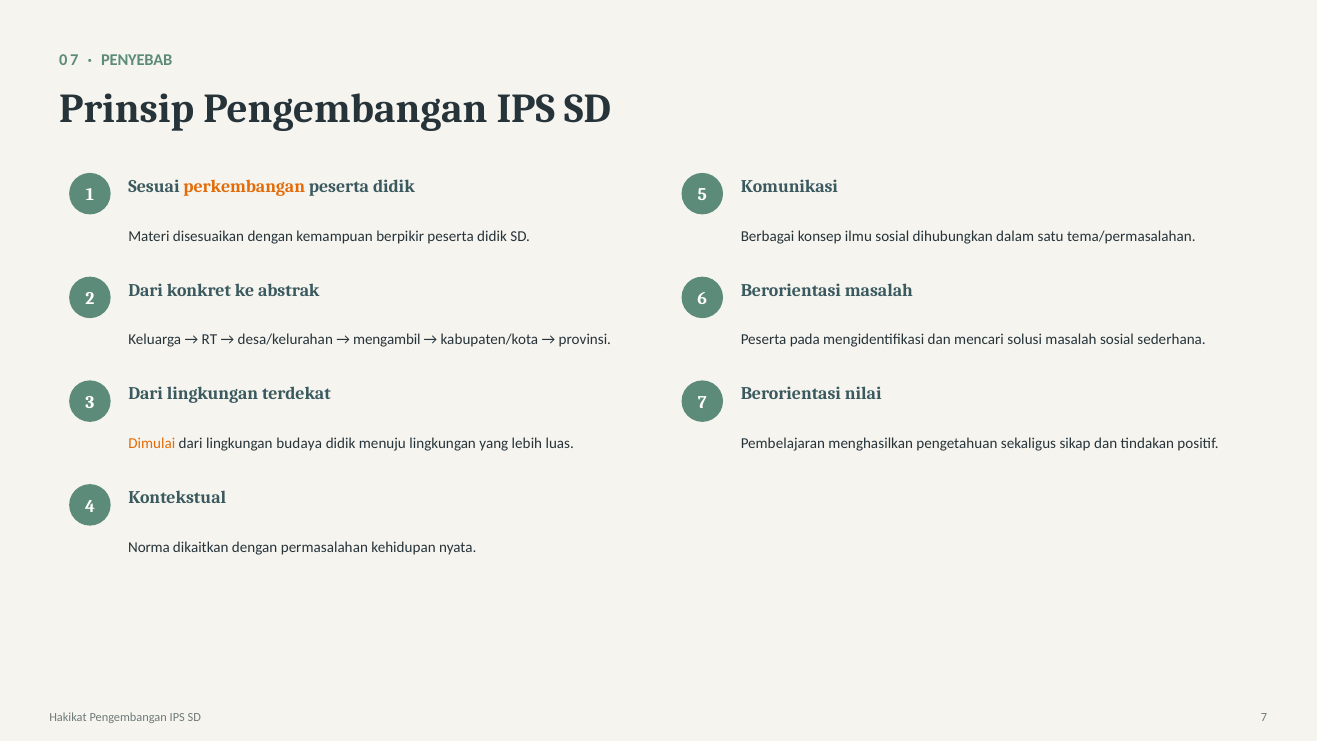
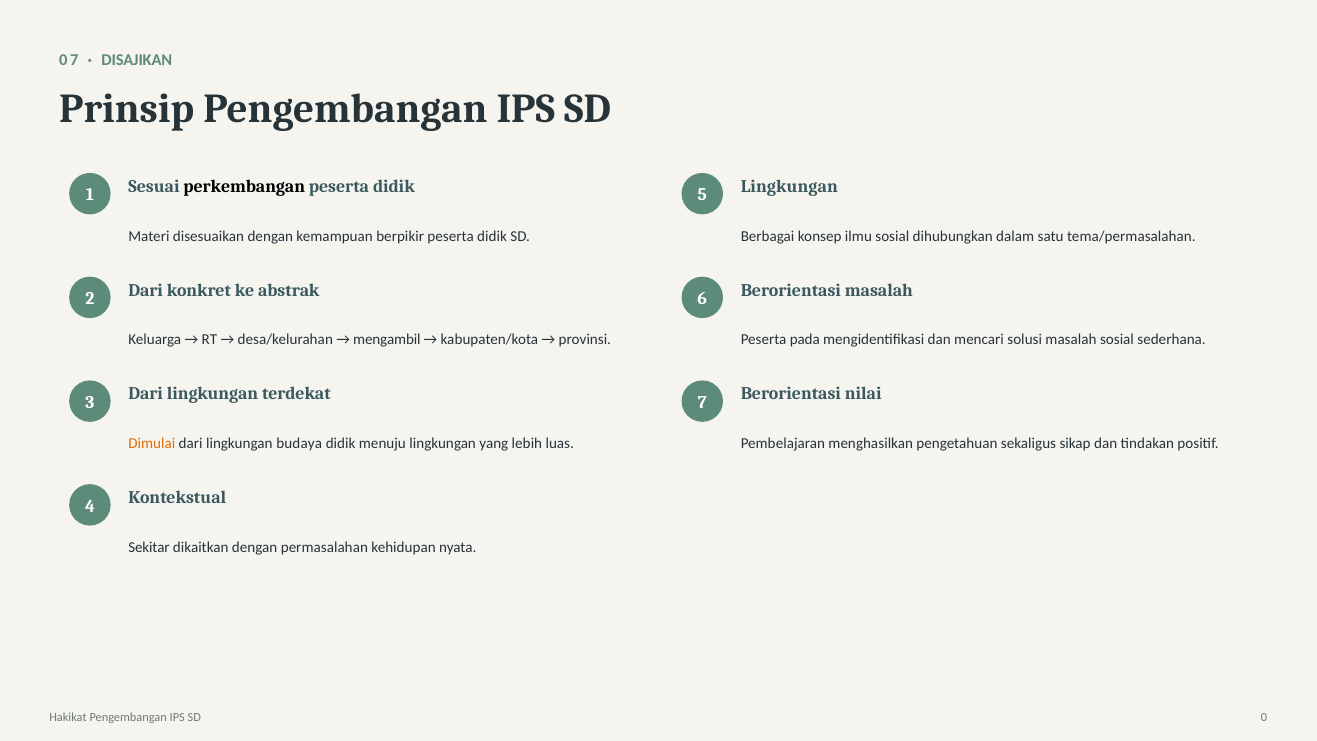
PENYEBAB: PENYEBAB -> DISAJIKAN
perkembangan colour: orange -> black
5 Komunikasi: Komunikasi -> Lingkungan
Norma: Norma -> Sekitar
SD 7: 7 -> 0
